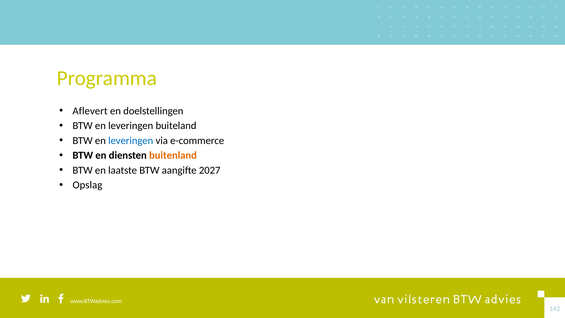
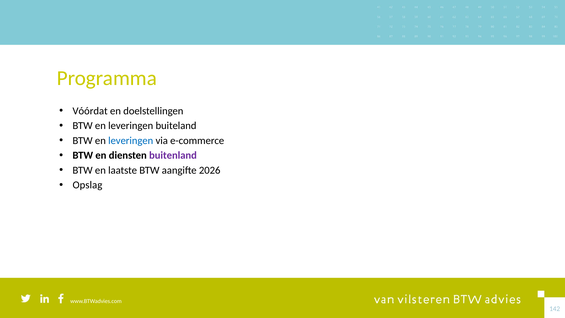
Aflevert: Aflevert -> Vóórdat
buitenland colour: orange -> purple
2027: 2027 -> 2026
